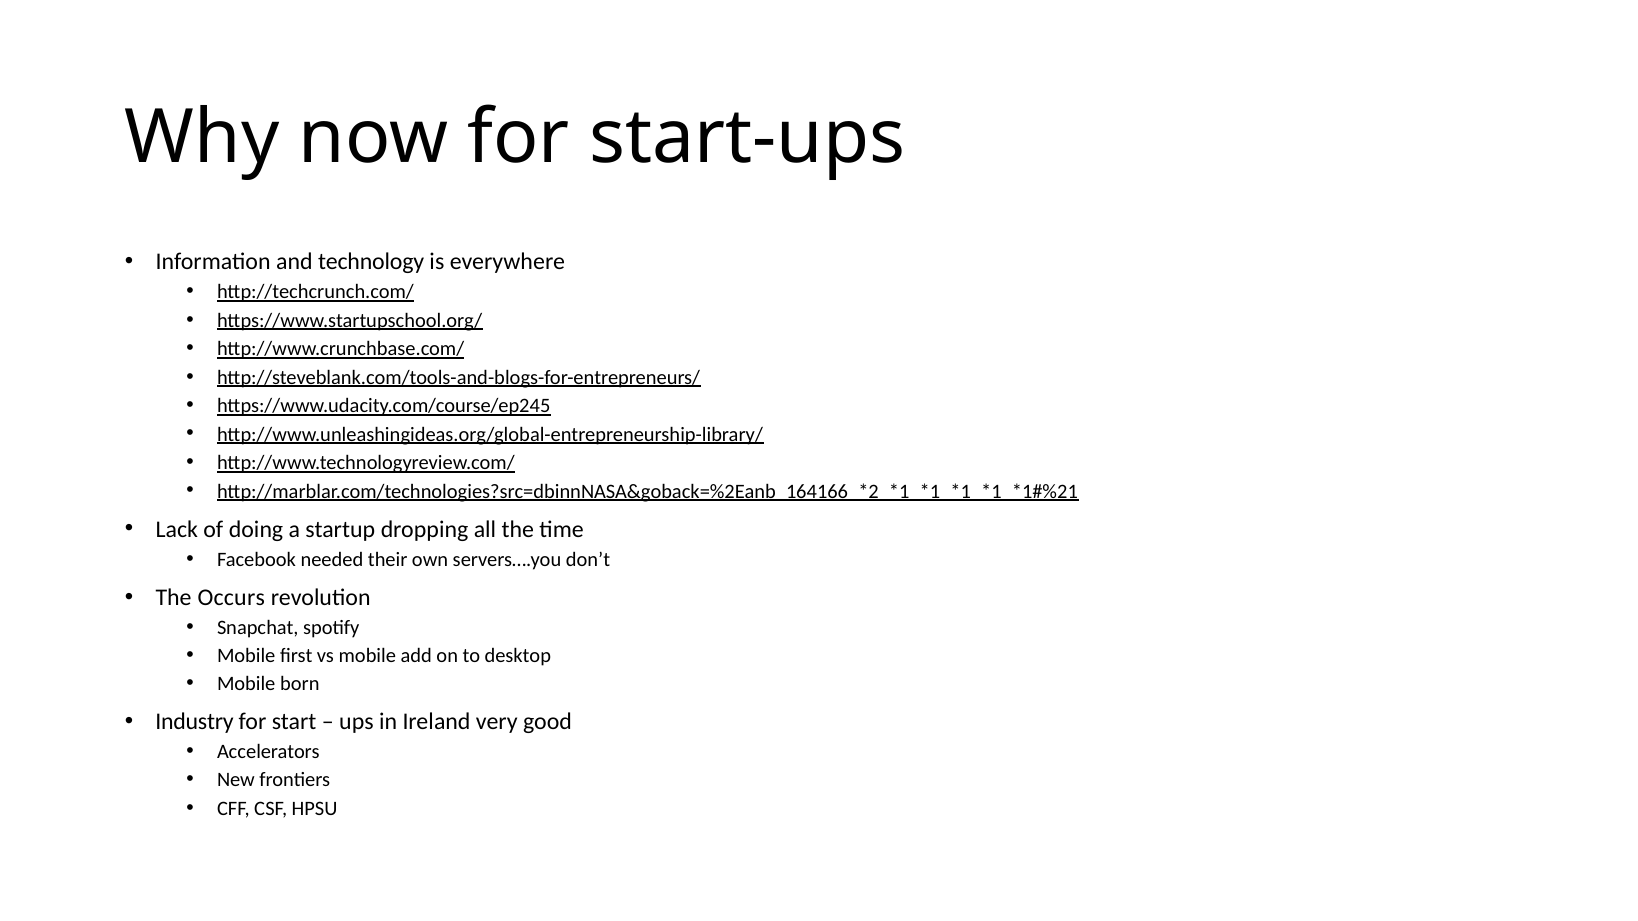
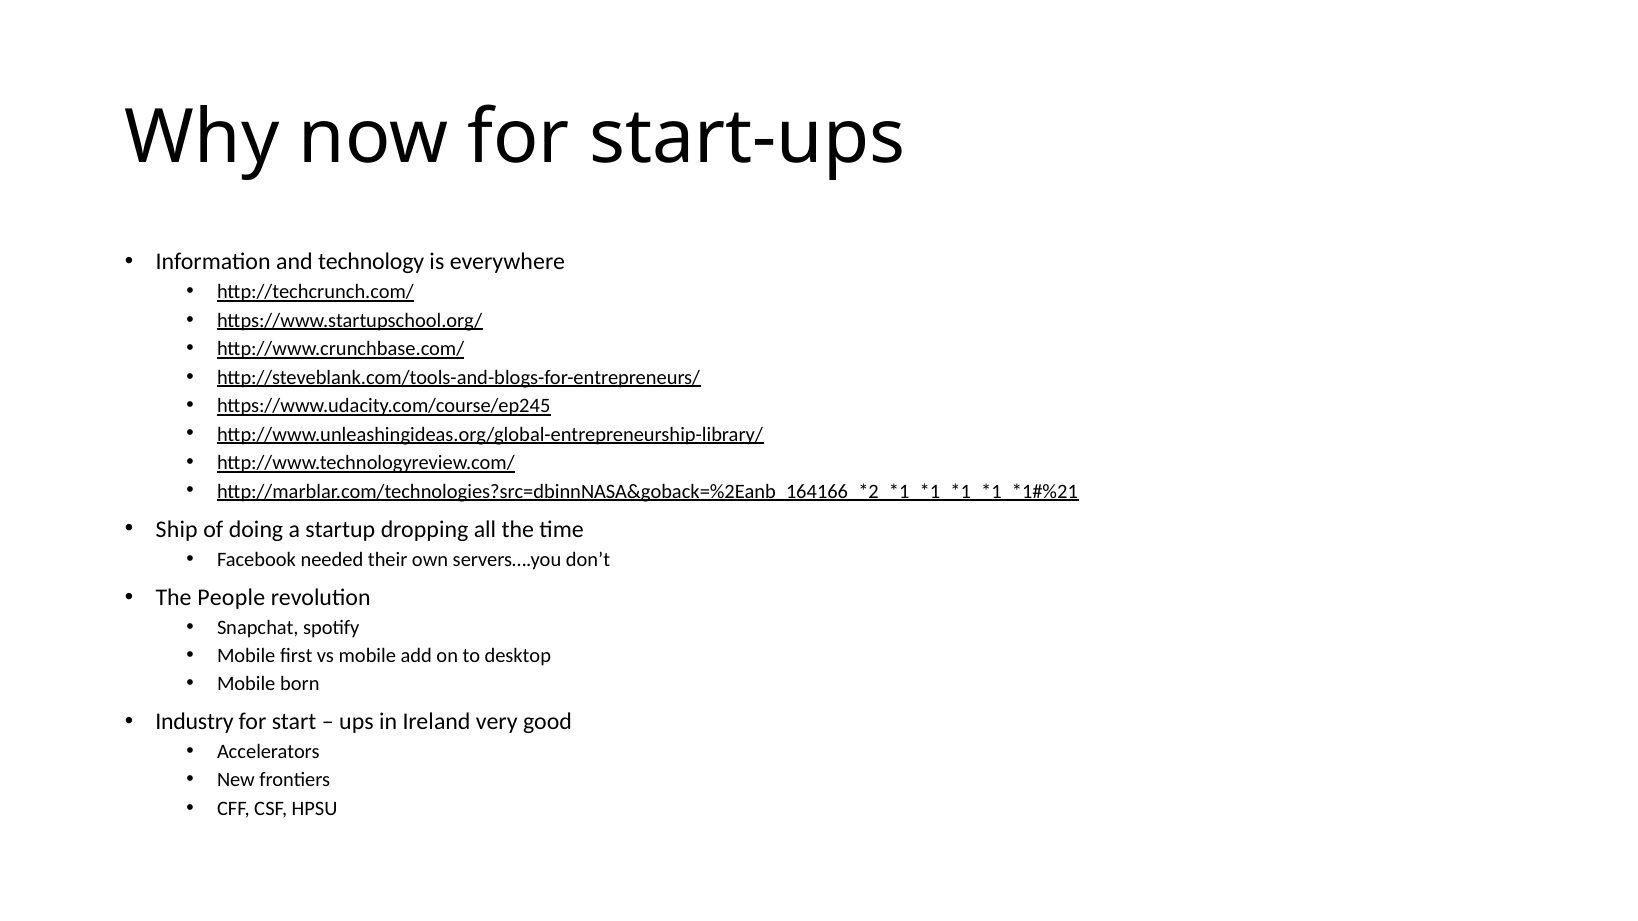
Lack: Lack -> Ship
Occurs: Occurs -> People
